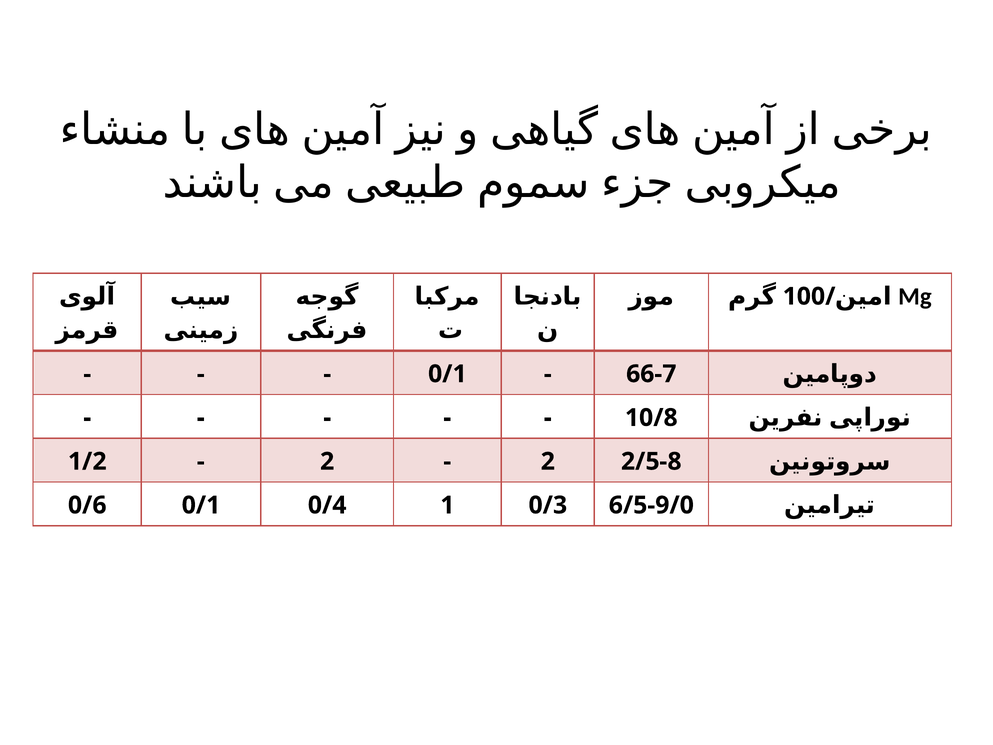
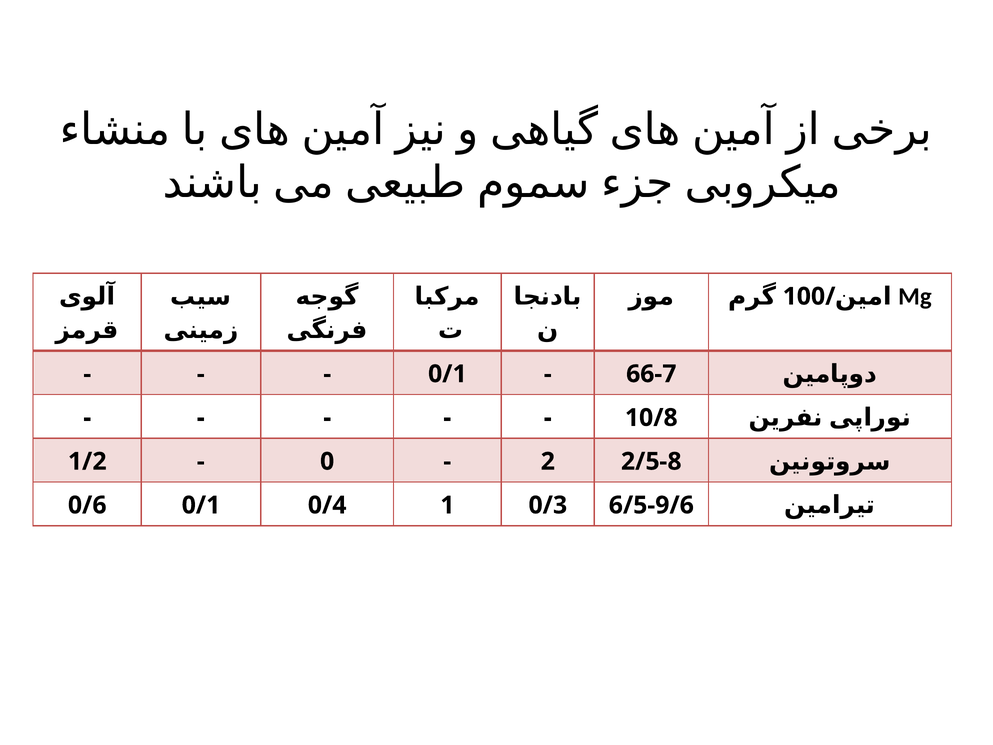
2 at (327, 461): 2 -> 0
6/5-9/0: 6/5-9/0 -> 6/5-9/6
